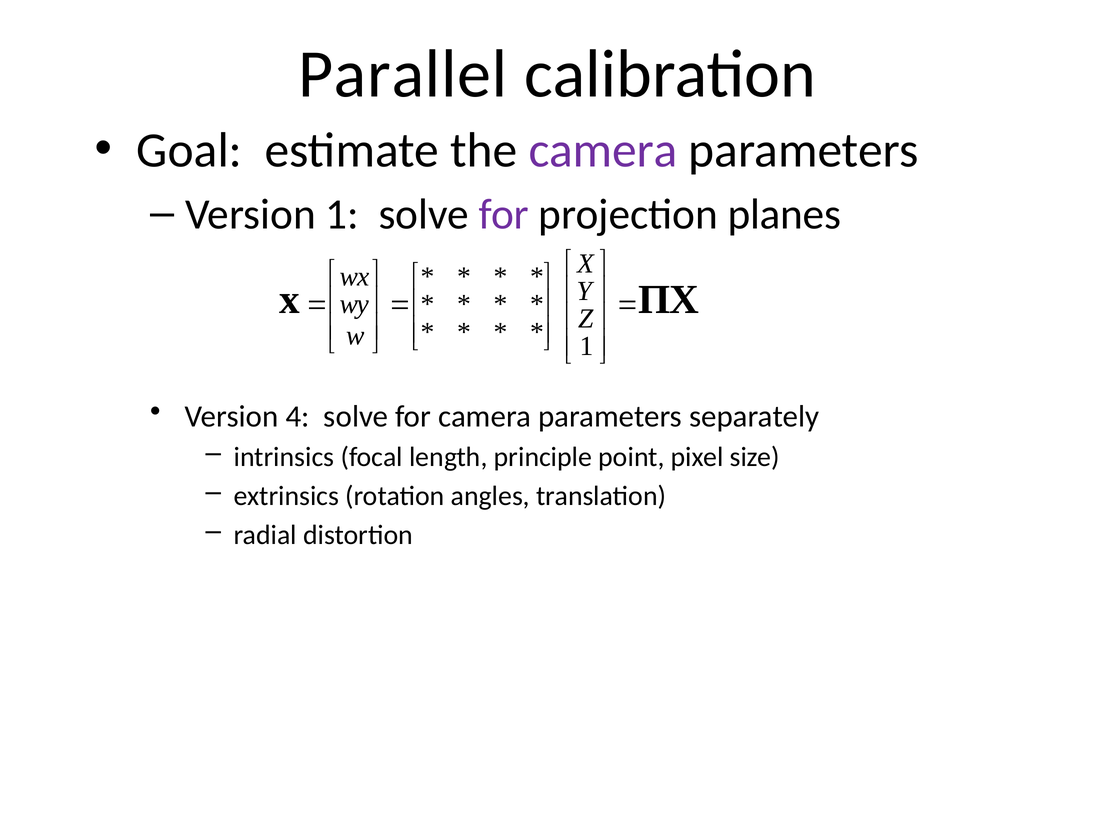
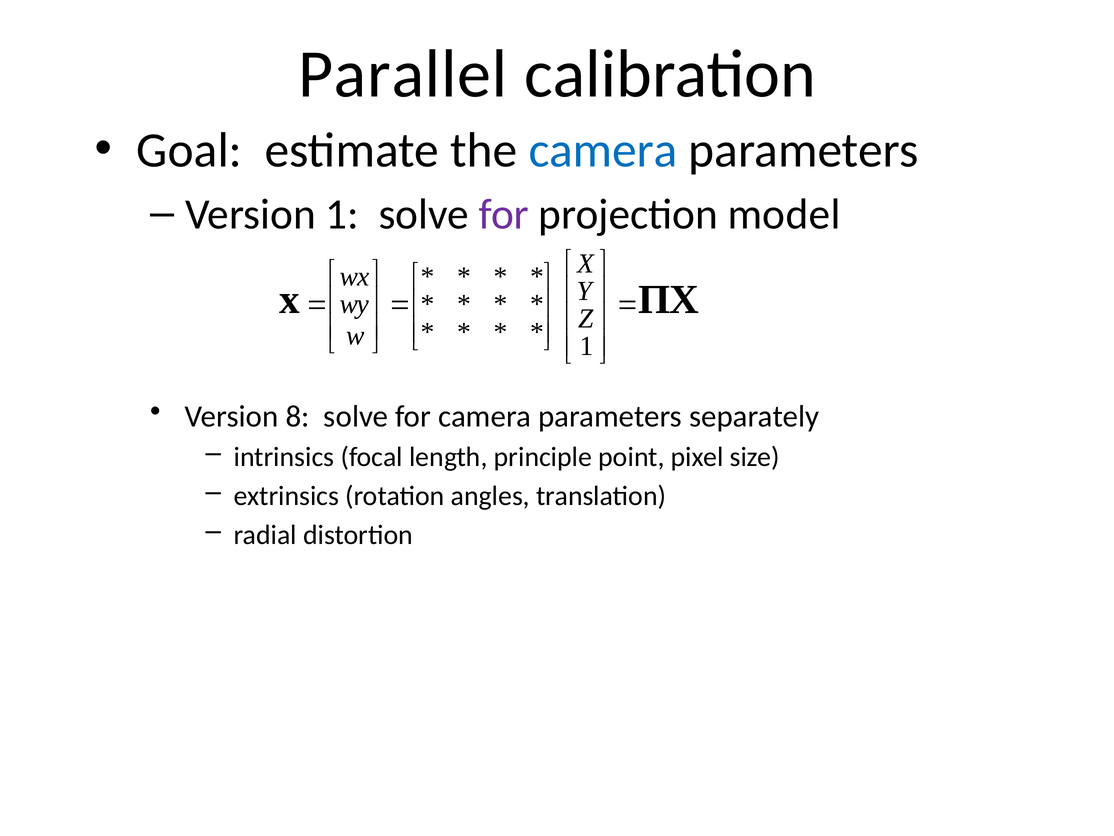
camera at (603, 150) colour: purple -> blue
planes: planes -> model
4: 4 -> 8
